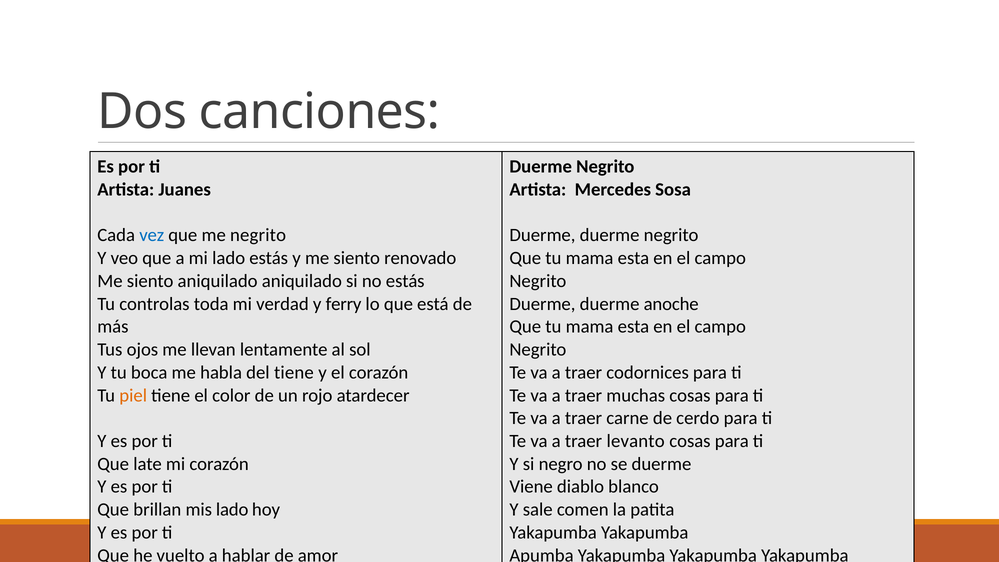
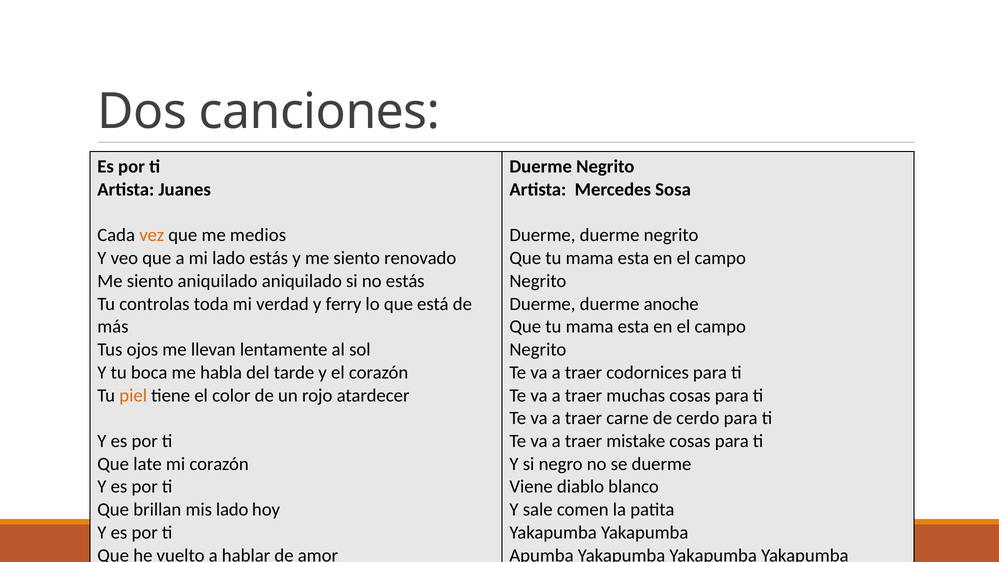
vez at (152, 235) colour: blue -> orange
me negrito: negrito -> medios
del tiene: tiene -> tarde
levanto: levanto -> mistake
